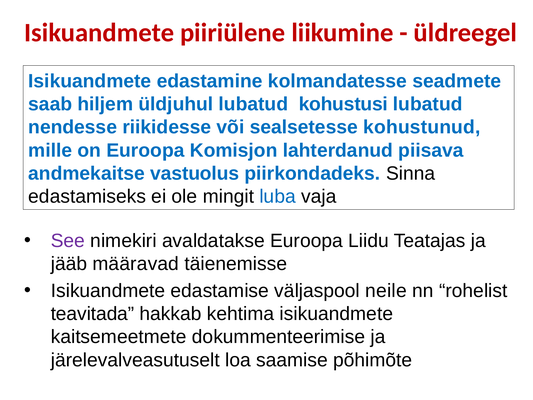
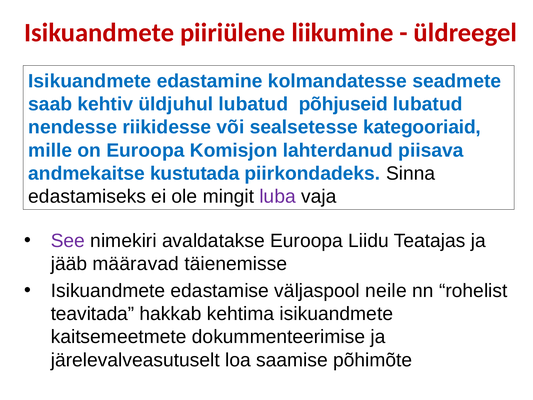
hiljem: hiljem -> kehtiv
kohustusi: kohustusi -> põhjuseid
kohustunud: kohustunud -> kategooriaid
vastuolus: vastuolus -> kustutada
luba colour: blue -> purple
